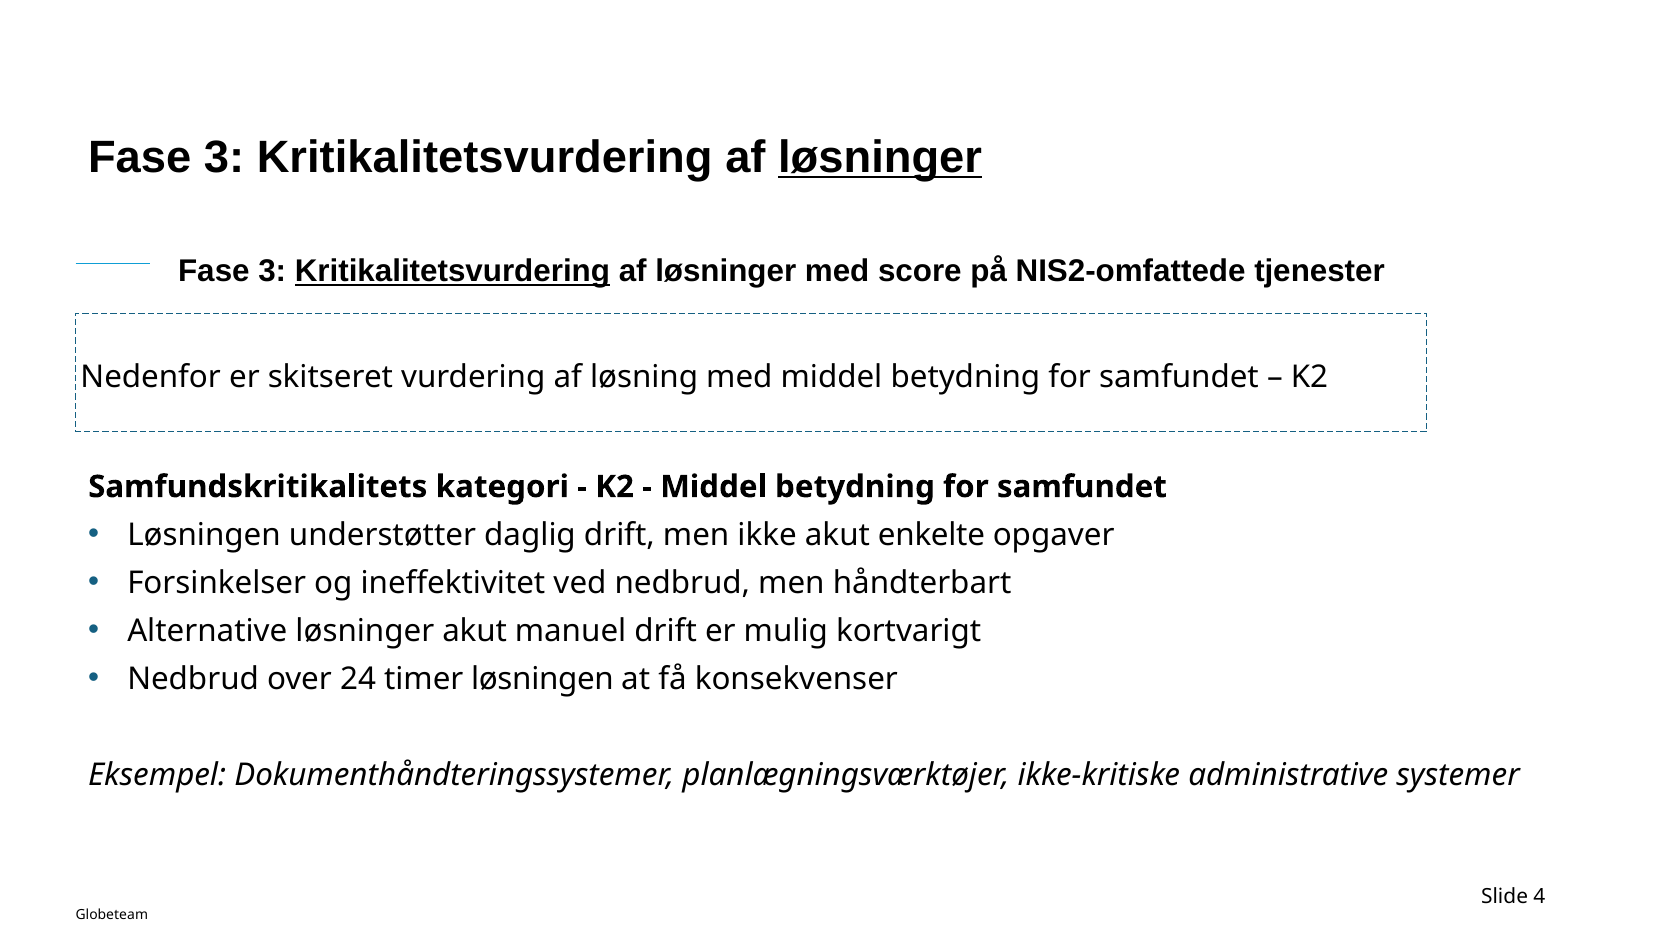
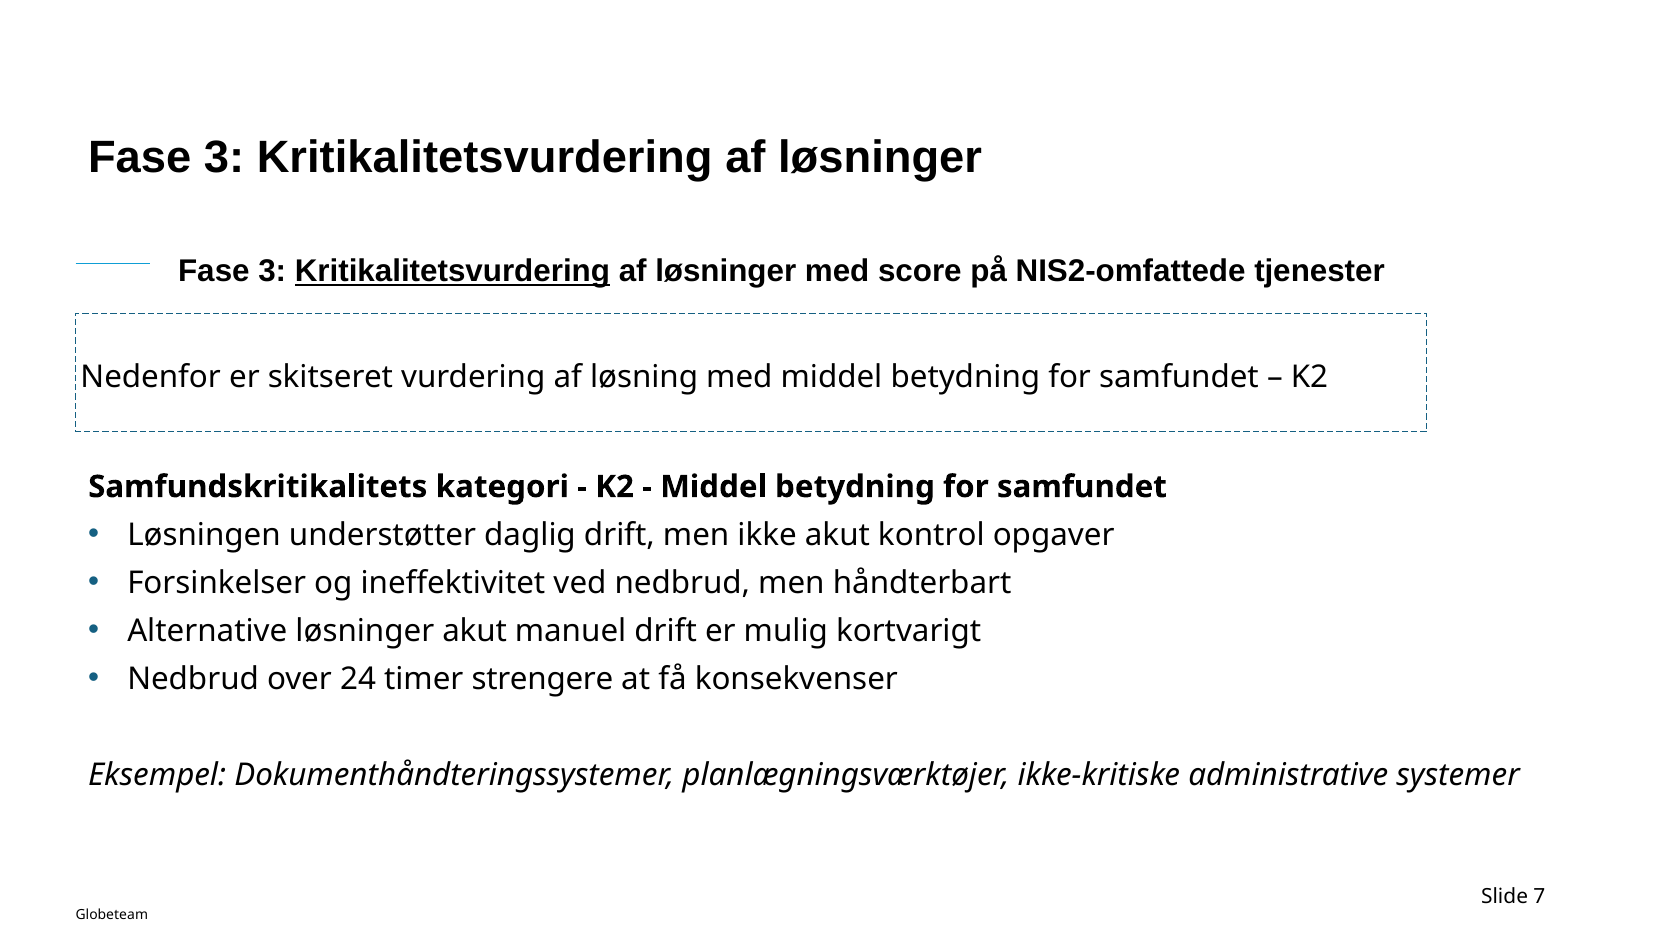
løsninger at (880, 158) underline: present -> none
enkelte: enkelte -> kontrol
timer løsningen: løsningen -> strengere
4: 4 -> 7
